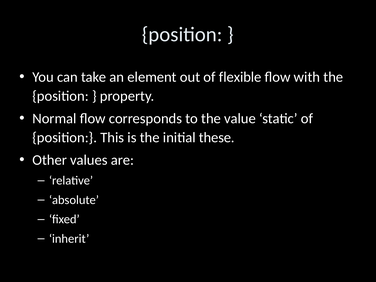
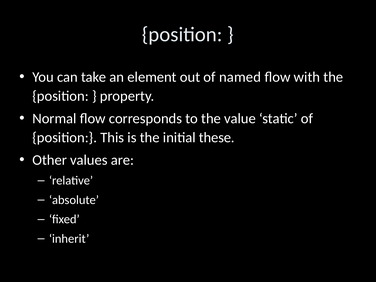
flexible: flexible -> named
